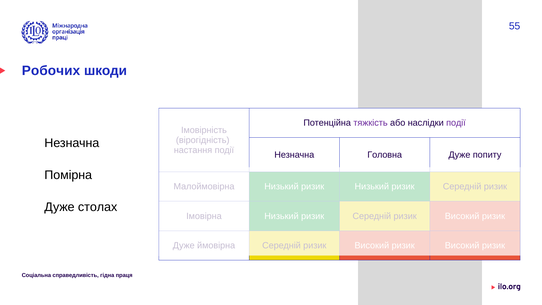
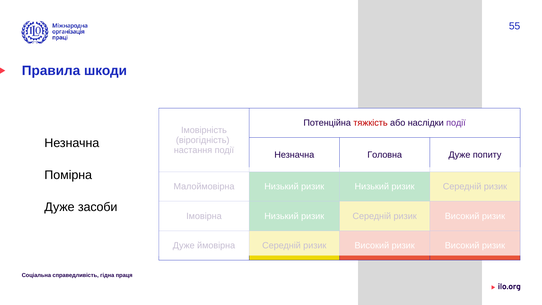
Робочих: Робочих -> Правила
тяжкість colour: purple -> red
столах: столах -> засоби
